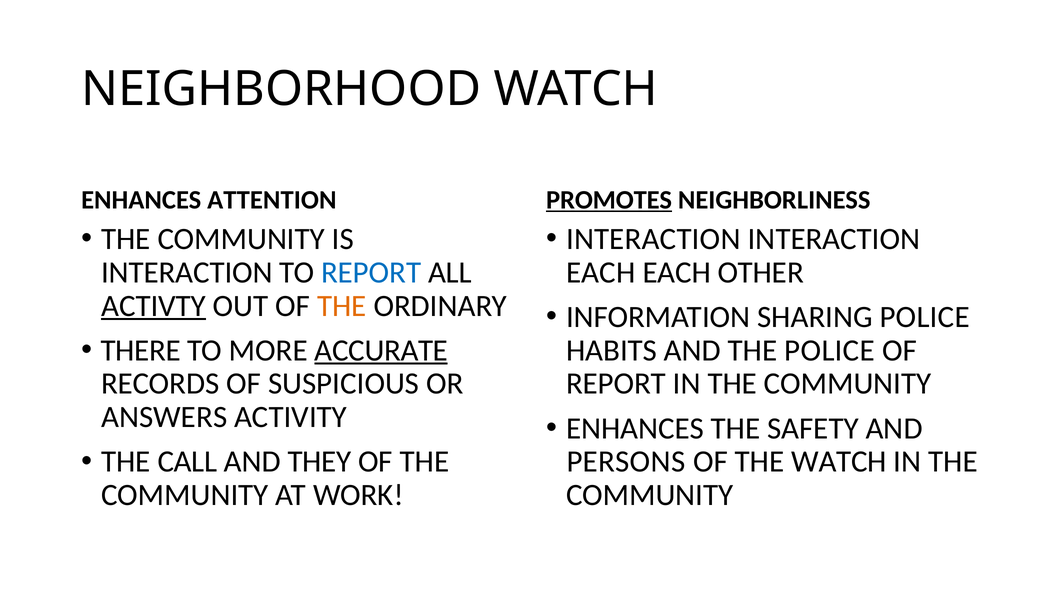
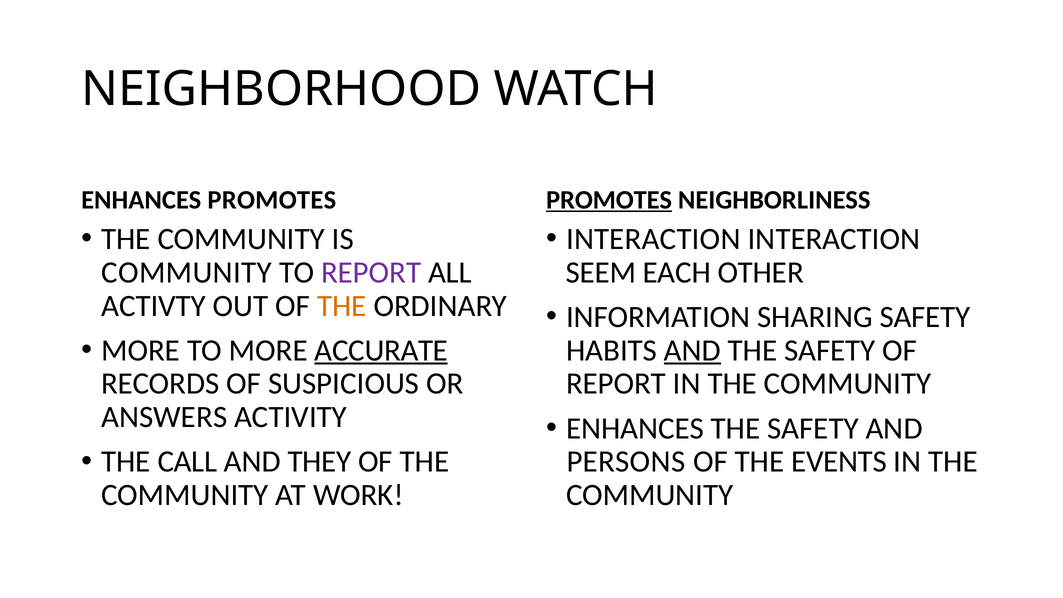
ENHANCES ATTENTION: ATTENTION -> PROMOTES
INTERACTION at (187, 272): INTERACTION -> COMMUNITY
REPORT at (371, 272) colour: blue -> purple
EACH at (601, 272): EACH -> SEEM
ACTIVTY underline: present -> none
SHARING POLICE: POLICE -> SAFETY
THERE at (141, 350): THERE -> MORE
AND at (692, 350) underline: none -> present
POLICE at (830, 350): POLICE -> SAFETY
THE WATCH: WATCH -> EVENTS
